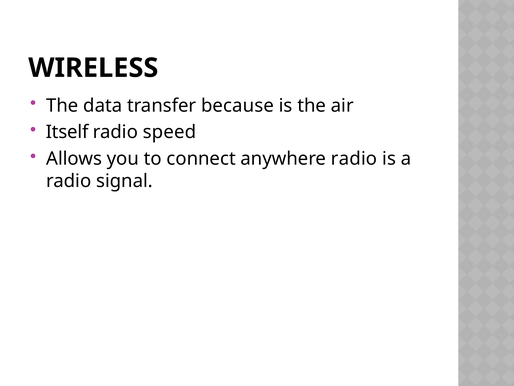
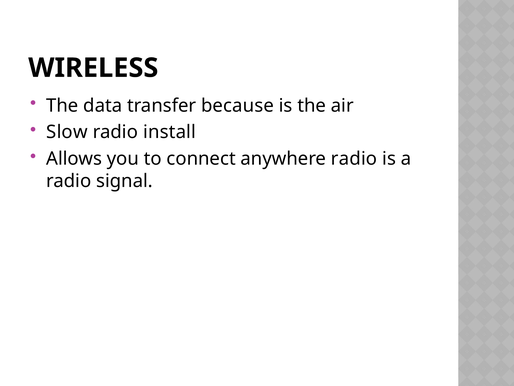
Itself: Itself -> Slow
speed: speed -> install
